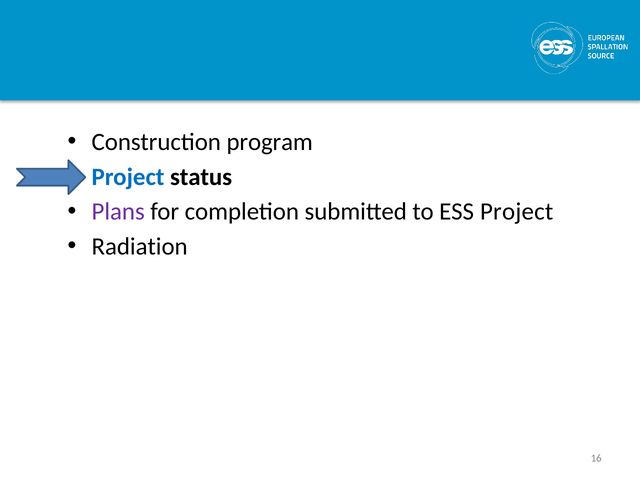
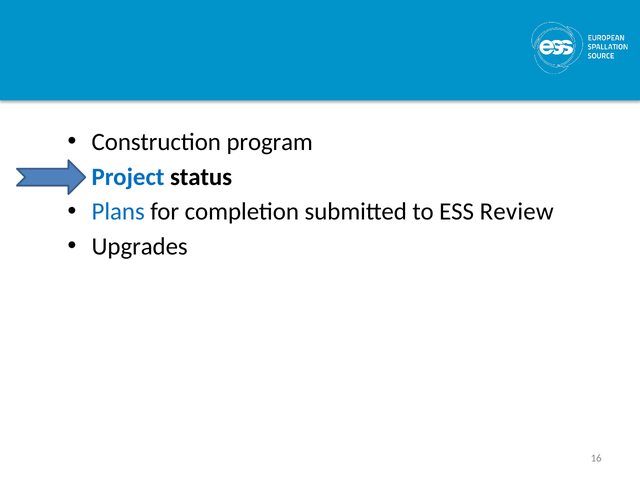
Plans colour: purple -> blue
ESS Project: Project -> Review
Radiation: Radiation -> Upgrades
